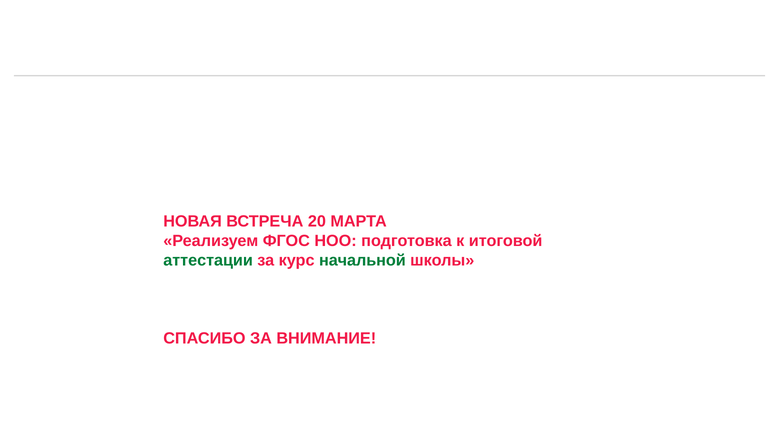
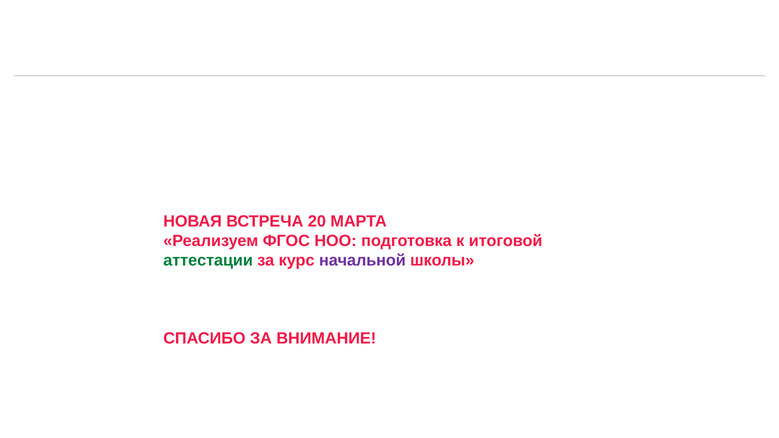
начальной colour: green -> purple
